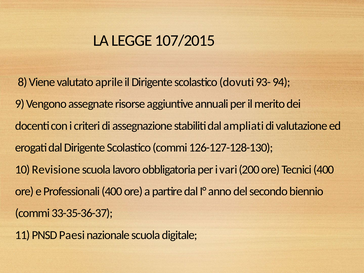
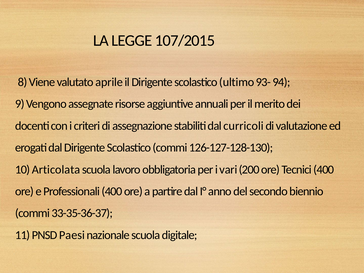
dovuti: dovuti -> ultimo
ampliati: ampliati -> curricoli
Revisione: Revisione -> Articolata
